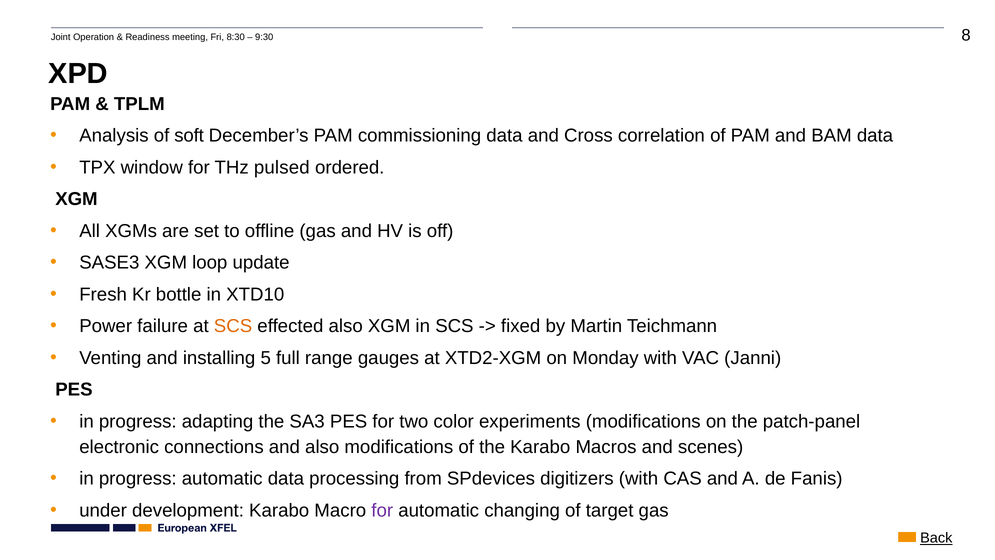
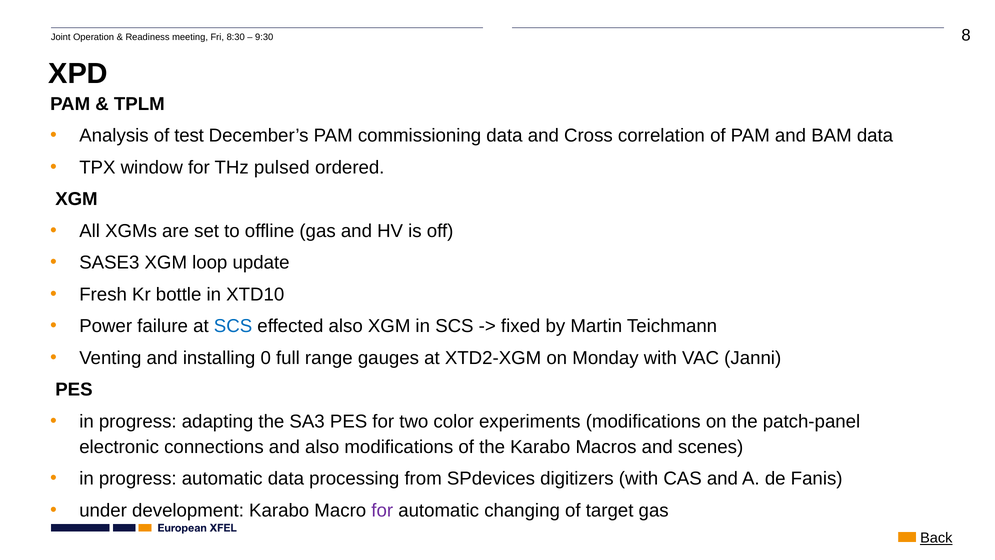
soft: soft -> test
SCS at (233, 326) colour: orange -> blue
5: 5 -> 0
